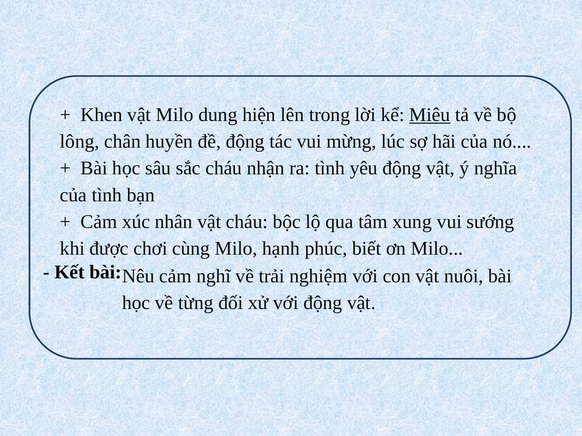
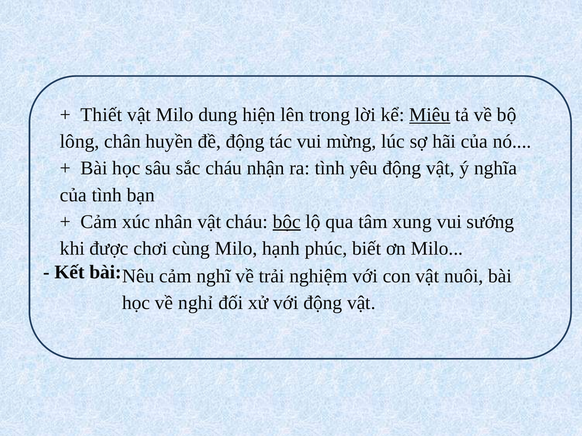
Khen: Khen -> Thiết
bộc underline: none -> present
từng: từng -> nghỉ
